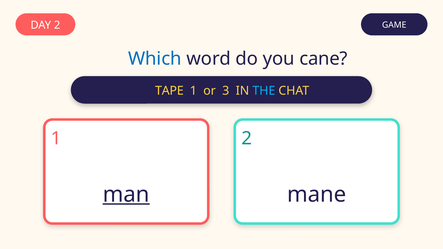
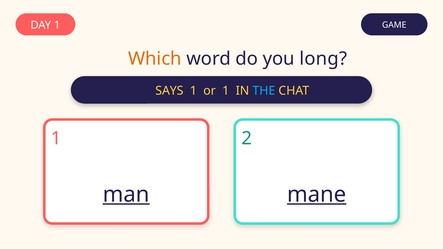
DAY 2: 2 -> 1
Which colour: blue -> orange
cane: cane -> long
TAPE: TAPE -> SAYS
or 3: 3 -> 1
mane underline: none -> present
